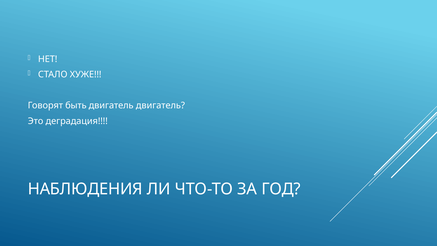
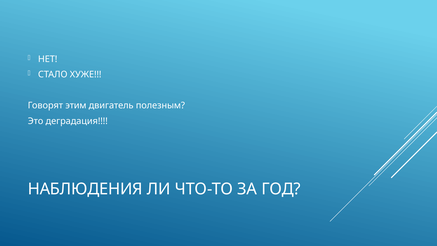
быть: быть -> этим
двигатель двигатель: двигатель -> полезным
